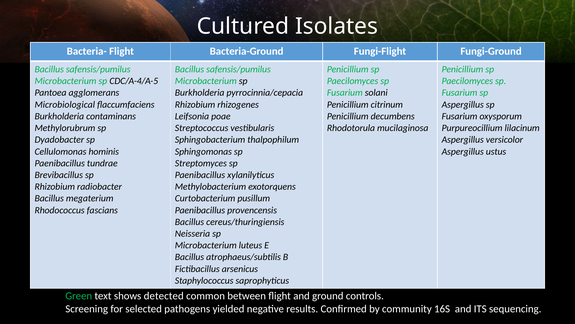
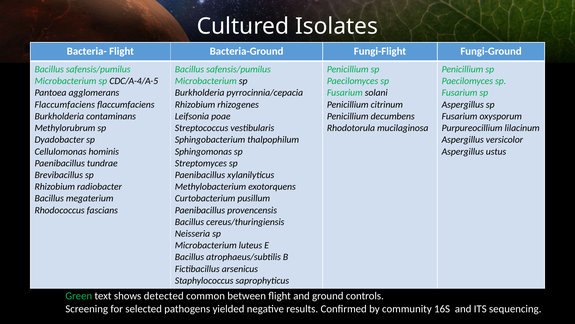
Microbiological at (65, 104): Microbiological -> Flaccumfaciens
